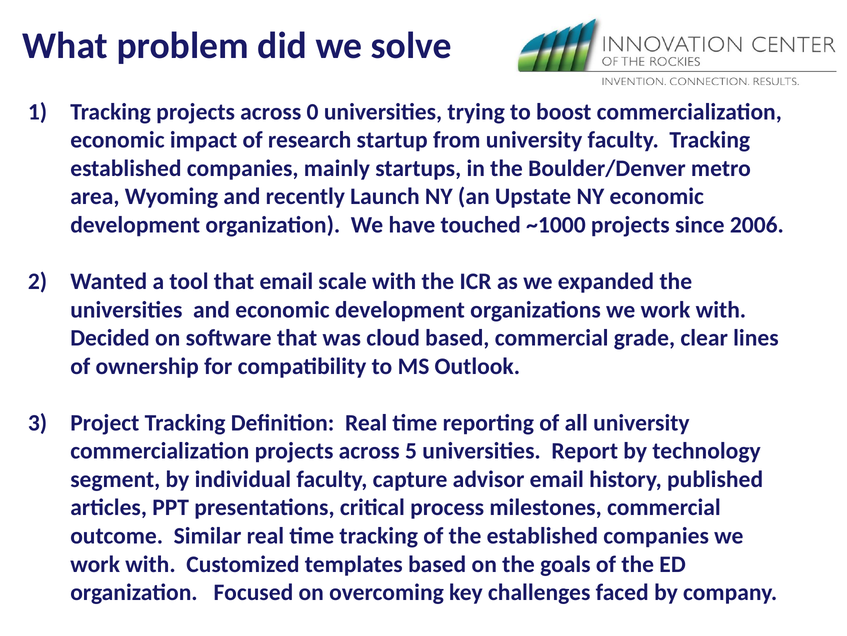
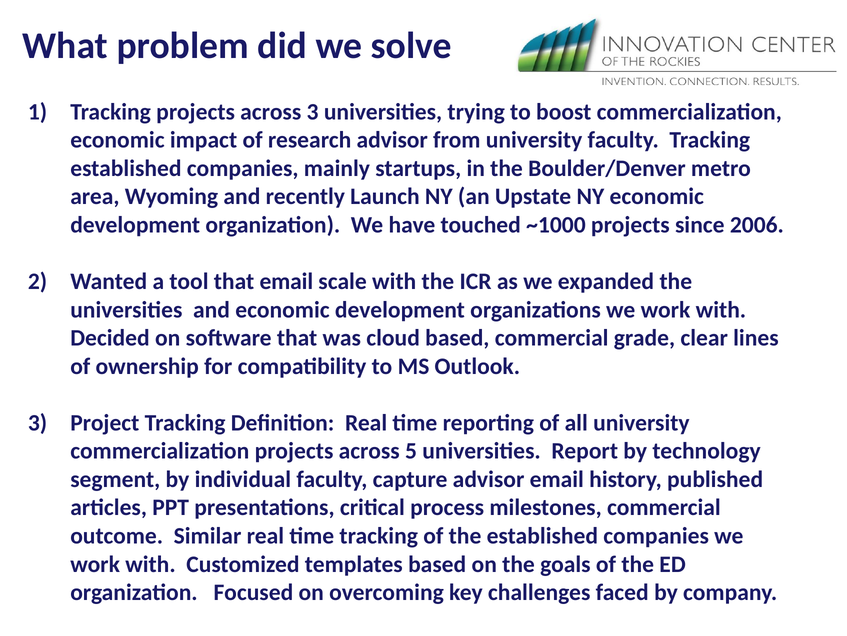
across 0: 0 -> 3
research startup: startup -> advisor
